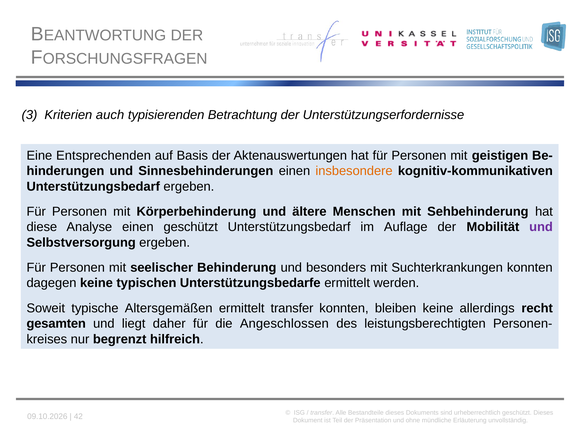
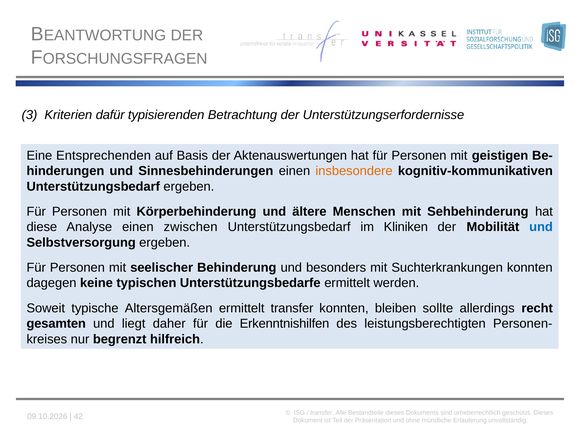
auch: auch -> dafür
einen geschützt: geschützt -> zwischen
Auflage: Auflage -> Kliniken
und at (541, 227) colour: purple -> blue
bleiben keine: keine -> sollte
Angeschlossen: Angeschlossen -> Erkenntnishilfen
